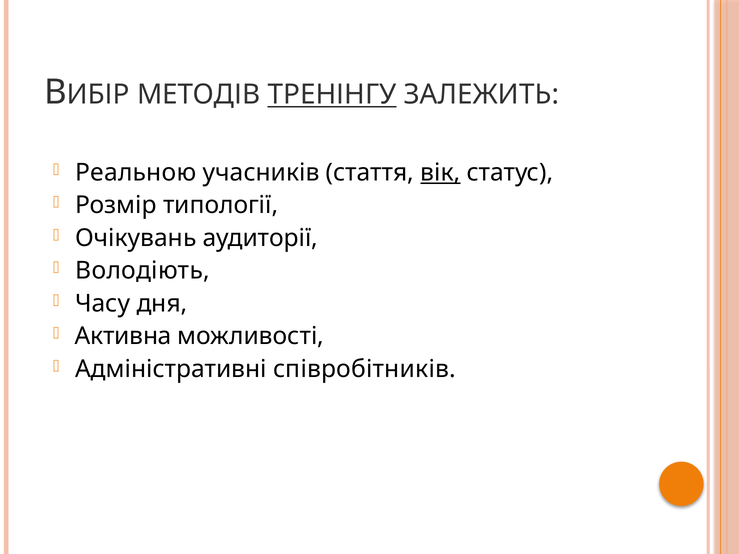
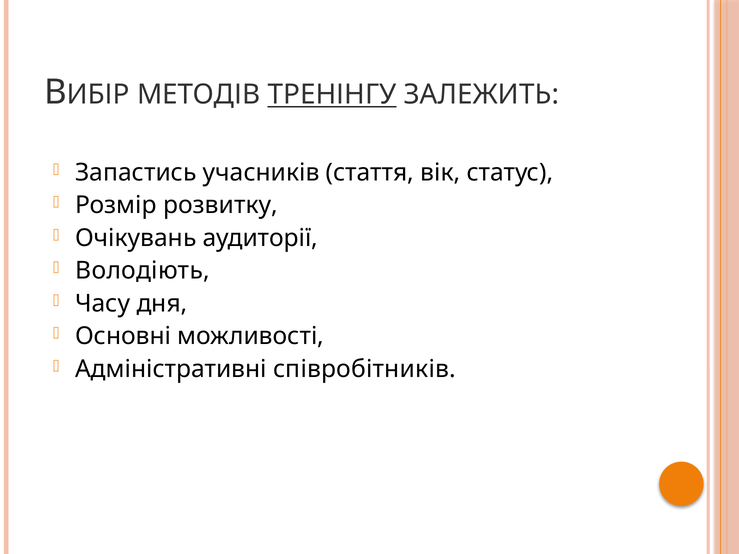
Реальною: Реальною -> Запастись
вік underline: present -> none
типології: типології -> розвитку
Активна: Активна -> Основні
